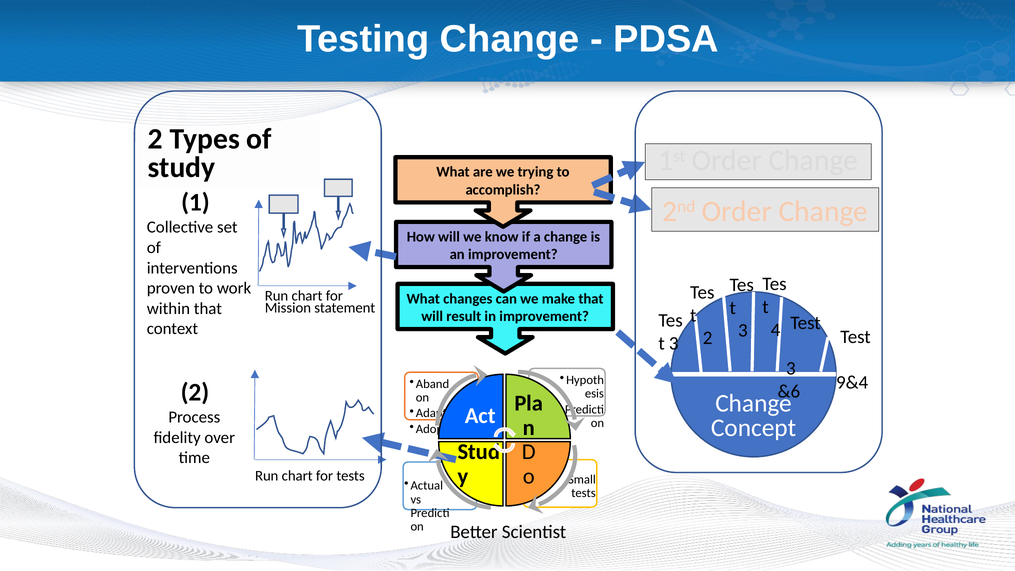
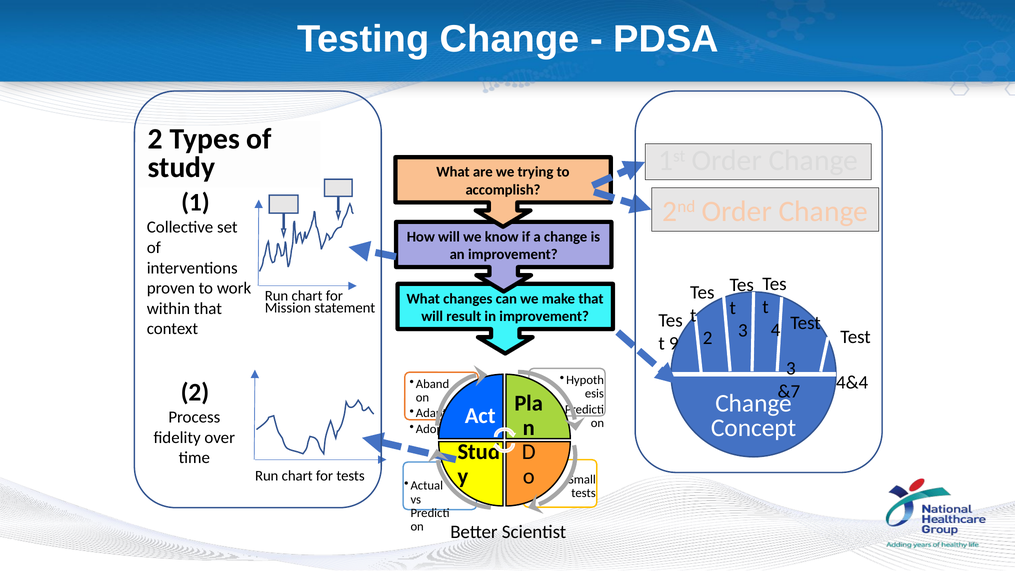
3 at (674, 343): 3 -> 9
9&4: 9&4 -> 4&4
&6: &6 -> &7
